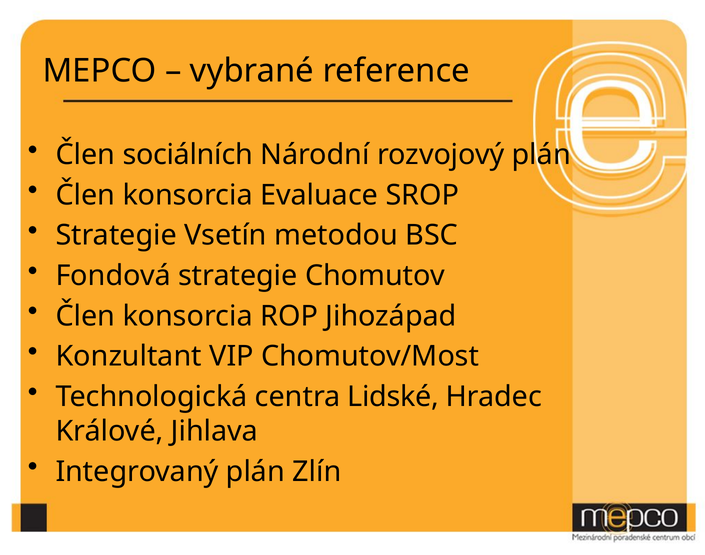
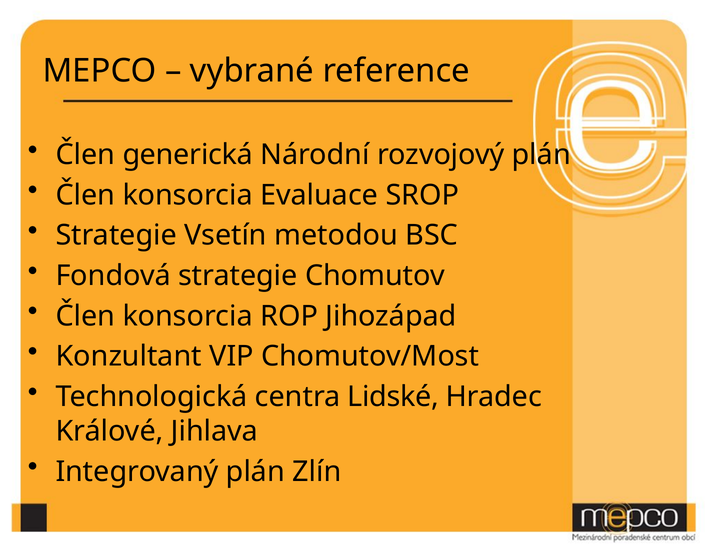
sociálních: sociálních -> generická
